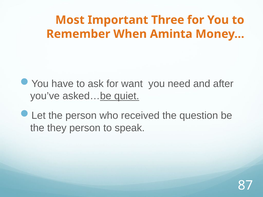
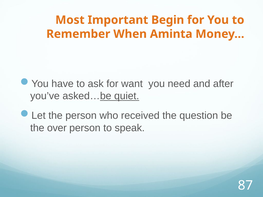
Three: Three -> Begin
they: they -> over
